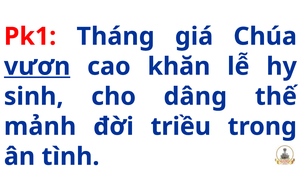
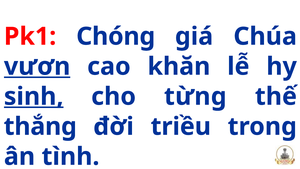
Tháng: Tháng -> Chóng
sinh underline: none -> present
dâng: dâng -> từng
mảnh: mảnh -> thắng
